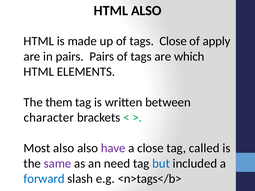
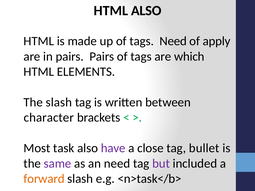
tags Close: Close -> Need
The them: them -> slash
Most also: also -> task
called: called -> bullet
but colour: blue -> purple
forward colour: blue -> orange
<n>tags</b>: <n>tags</b> -> <n>task</b>
